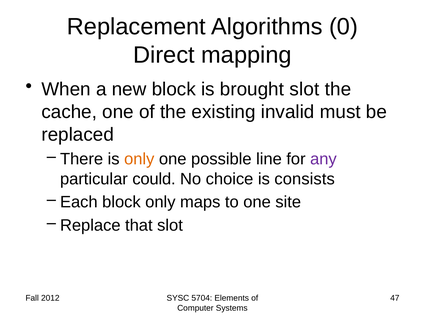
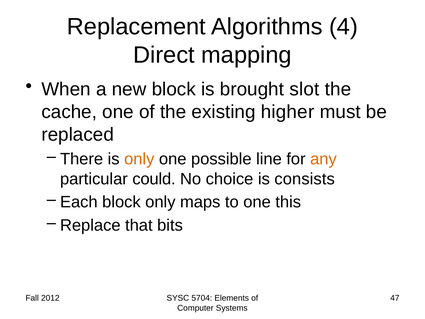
0: 0 -> 4
invalid: invalid -> higher
any colour: purple -> orange
site: site -> this
that slot: slot -> bits
